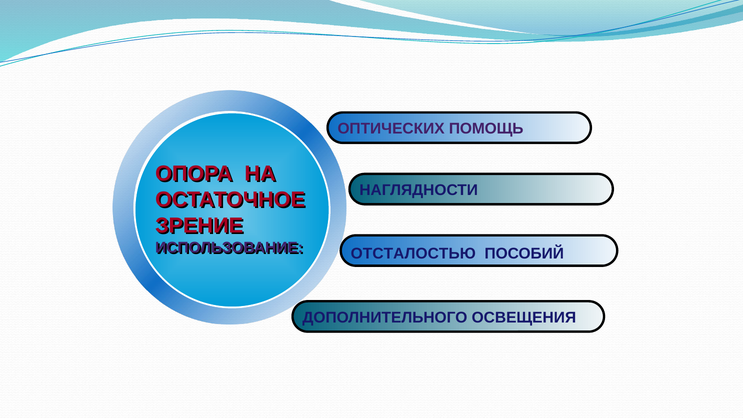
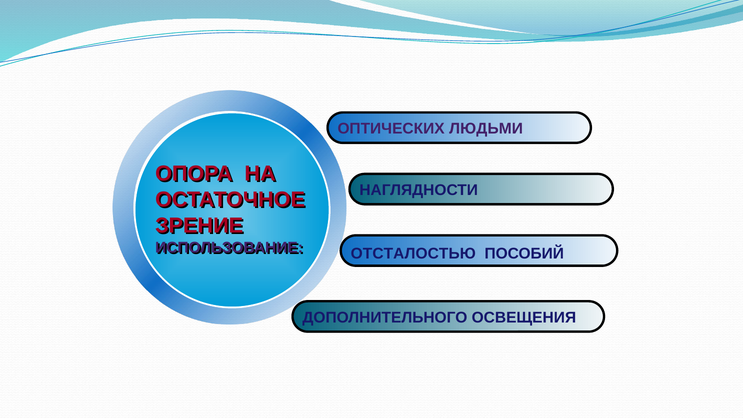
ПОМОЩЬ: ПОМОЩЬ -> ЛЮДЬМИ
